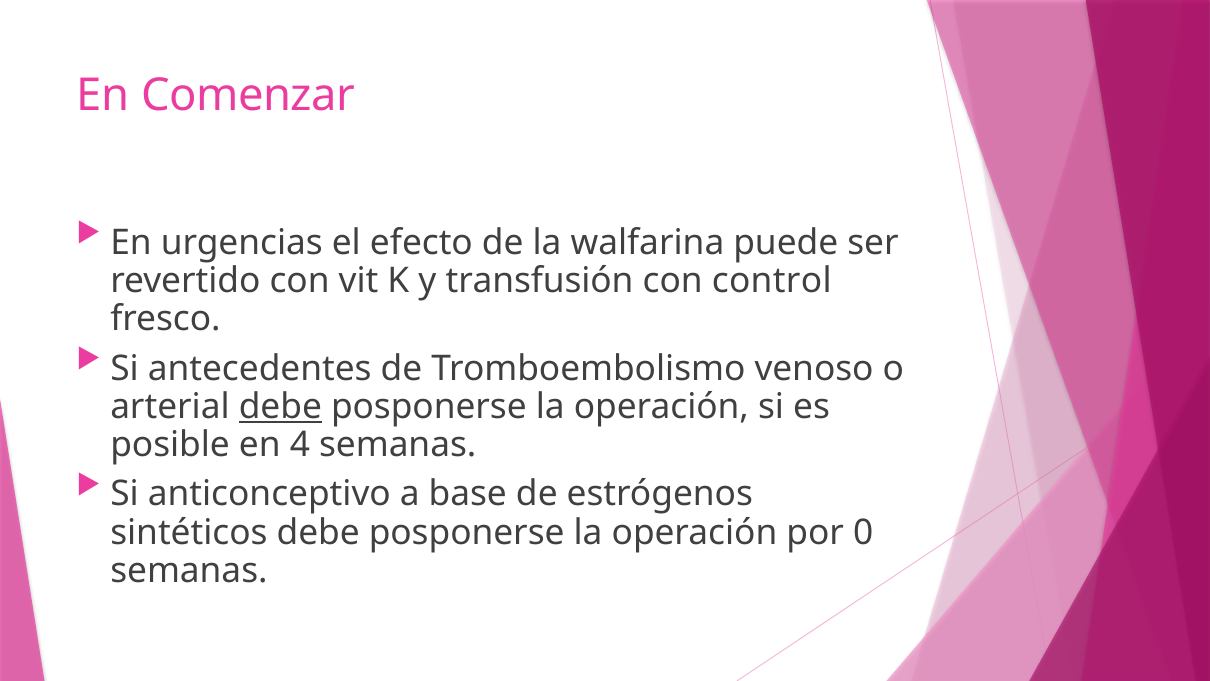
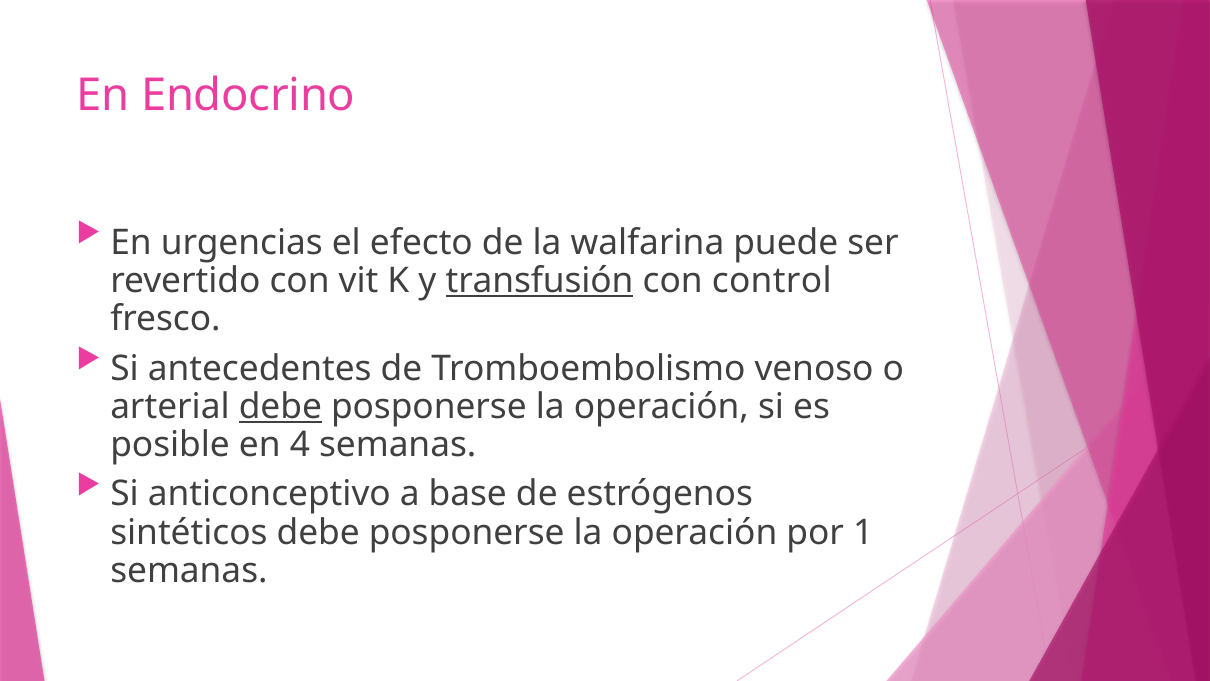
Comenzar: Comenzar -> Endocrino
transfusión underline: none -> present
0: 0 -> 1
